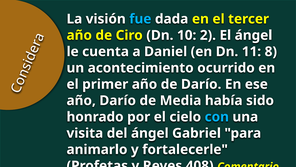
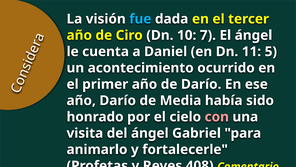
2: 2 -> 7
8: 8 -> 5
con colour: light blue -> pink
